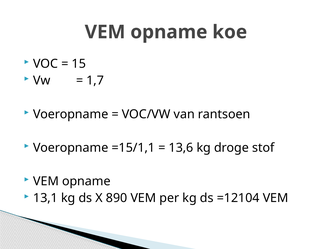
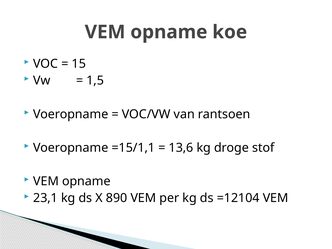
1,7: 1,7 -> 1,5
13,1: 13,1 -> 23,1
